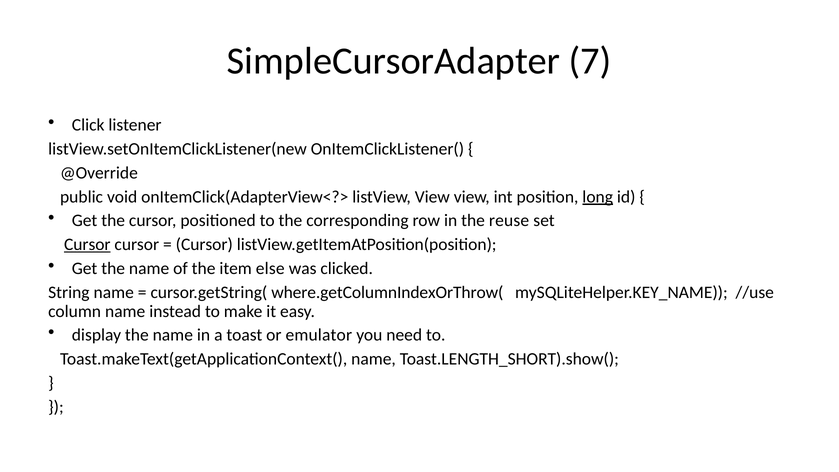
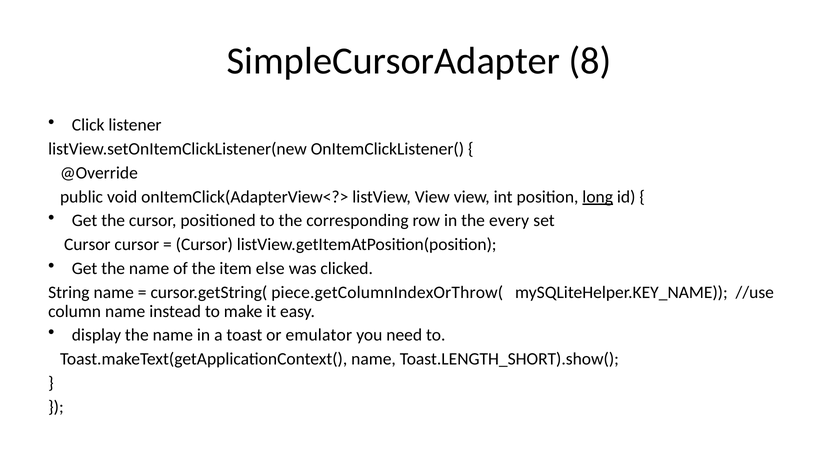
7: 7 -> 8
reuse: reuse -> every
Cursor at (87, 245) underline: present -> none
where.getColumnIndexOrThrow(: where.getColumnIndexOrThrow( -> piece.getColumnIndexOrThrow(
